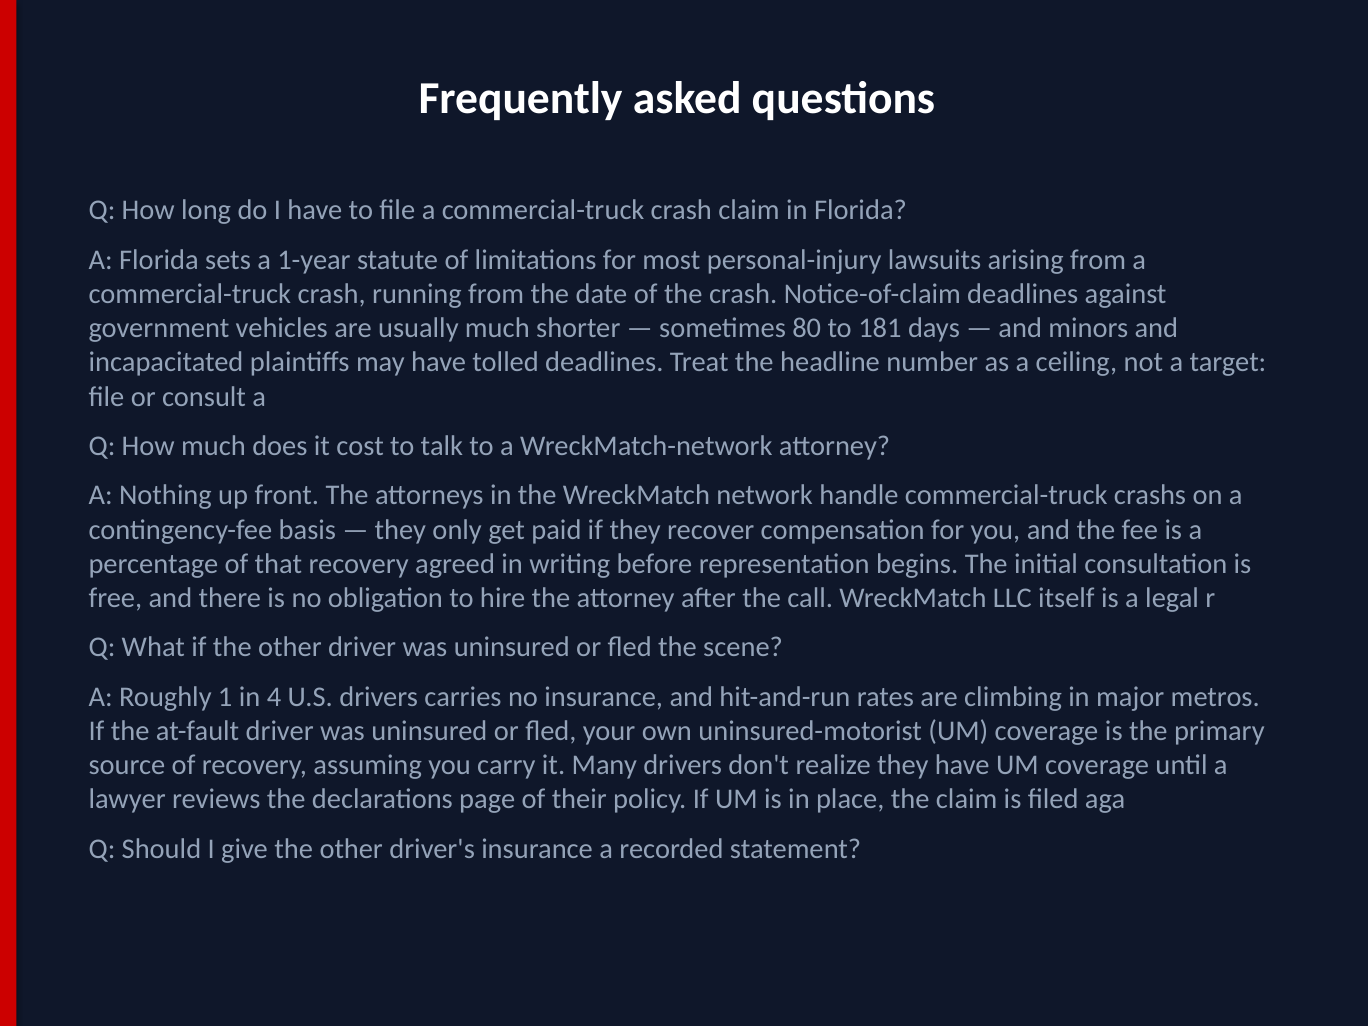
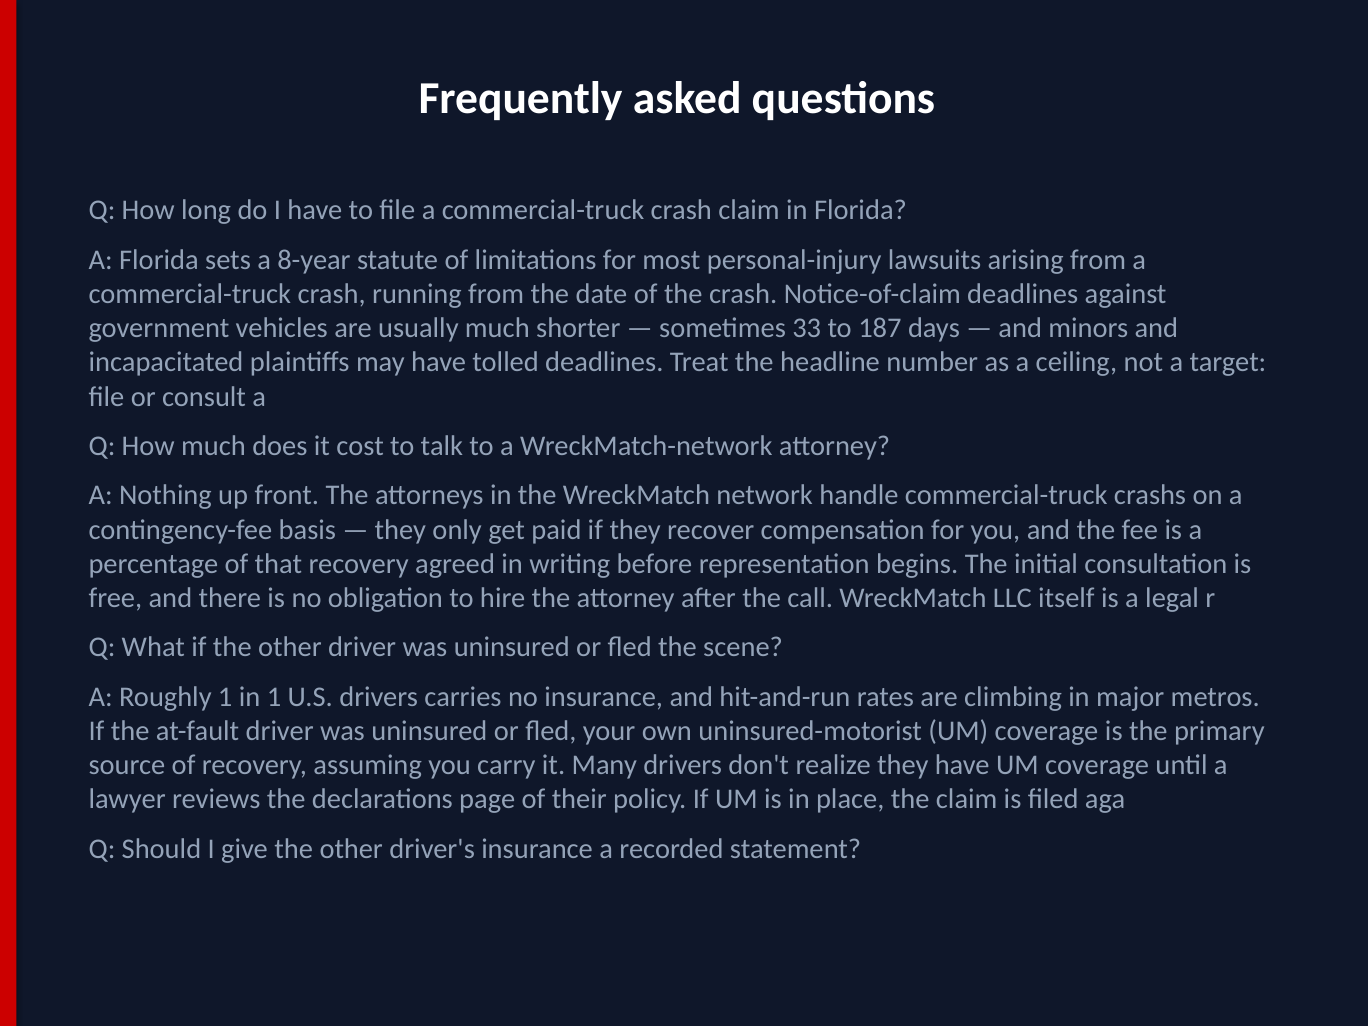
1-year: 1-year -> 8-year
80: 80 -> 33
181: 181 -> 187
in 4: 4 -> 1
